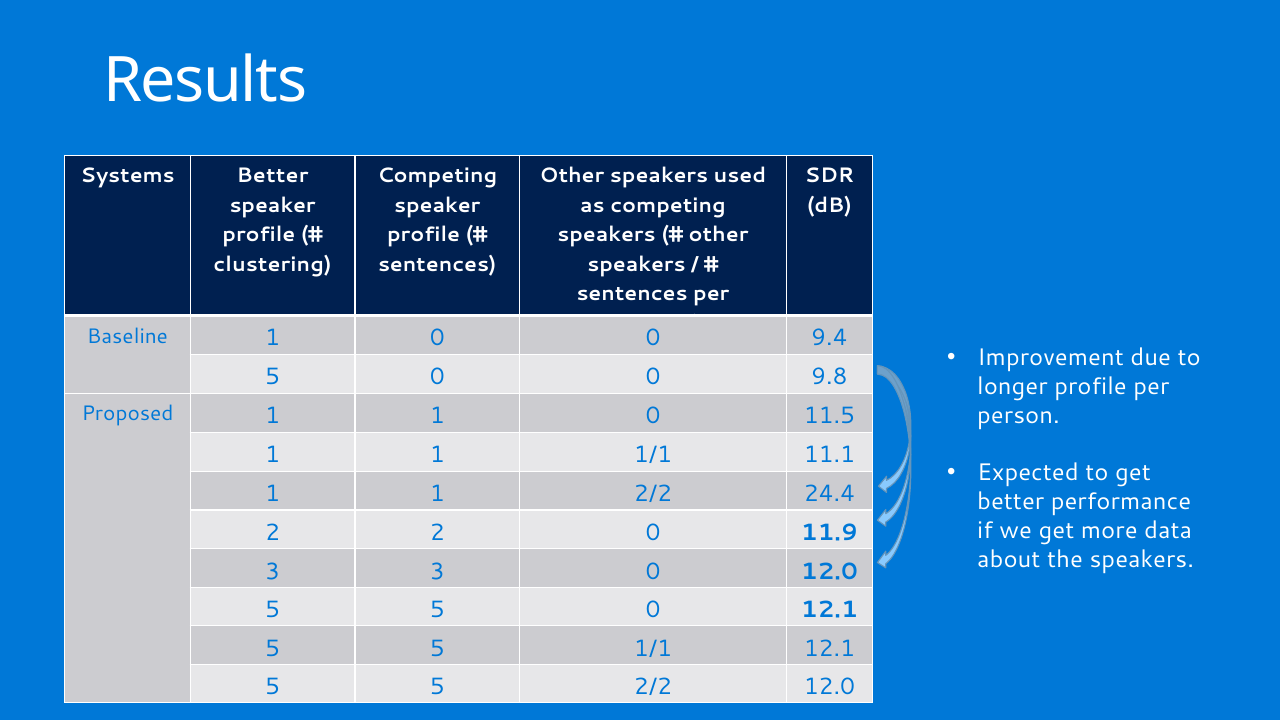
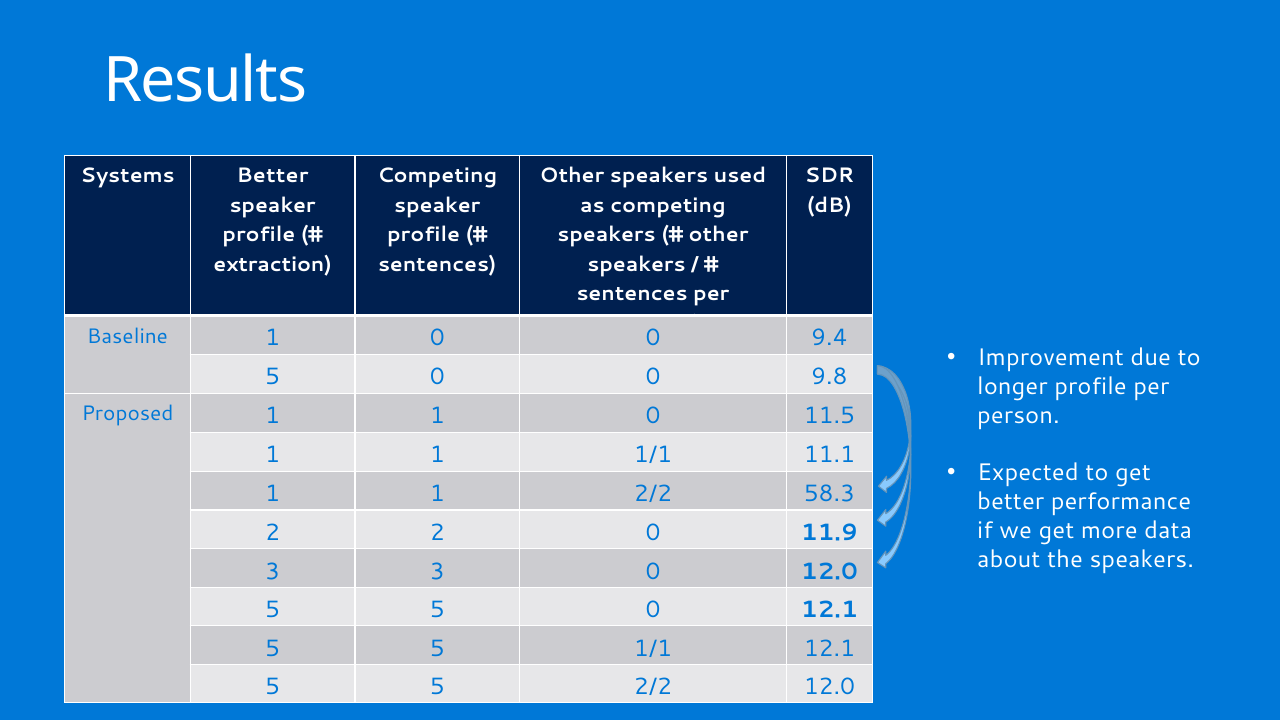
clustering: clustering -> extraction
24.4: 24.4 -> 58.3
